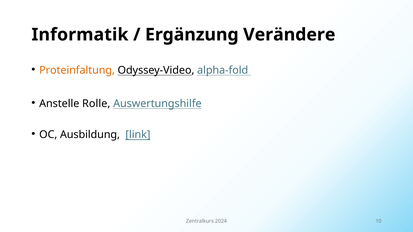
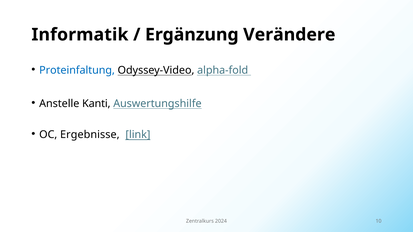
Proteinfaltung colour: orange -> blue
Rolle: Rolle -> Kanti
Ausbildung: Ausbildung -> Ergebnisse
